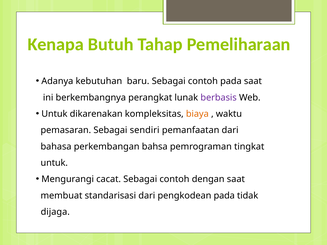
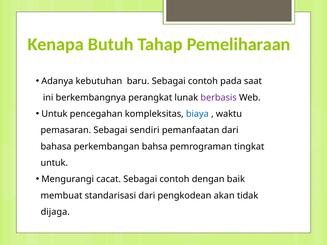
dikarenakan: dikarenakan -> pencegahan
biaya colour: orange -> blue
dengan saat: saat -> baik
pengkodean pada: pada -> akan
